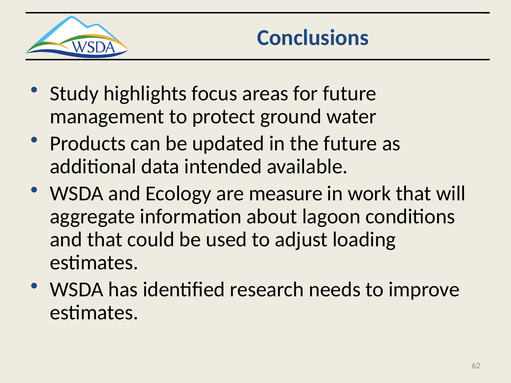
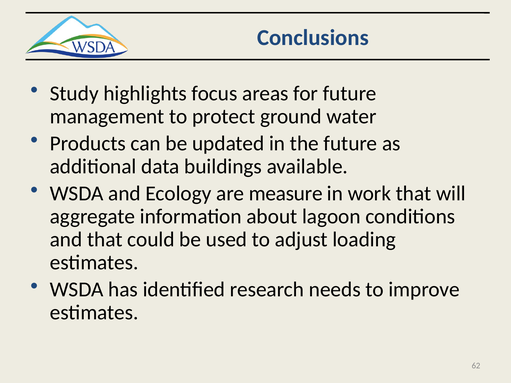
intended: intended -> buildings
